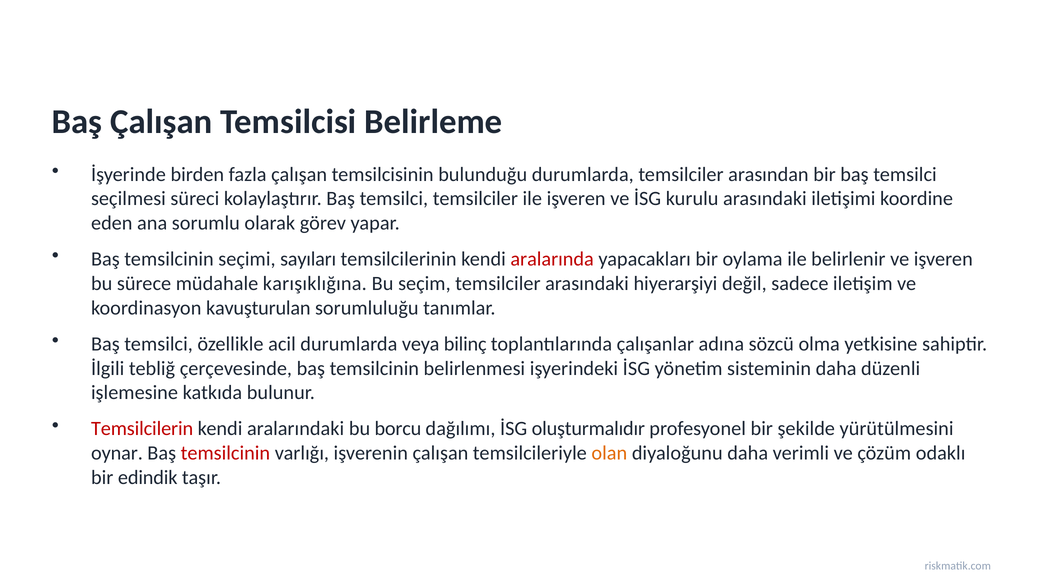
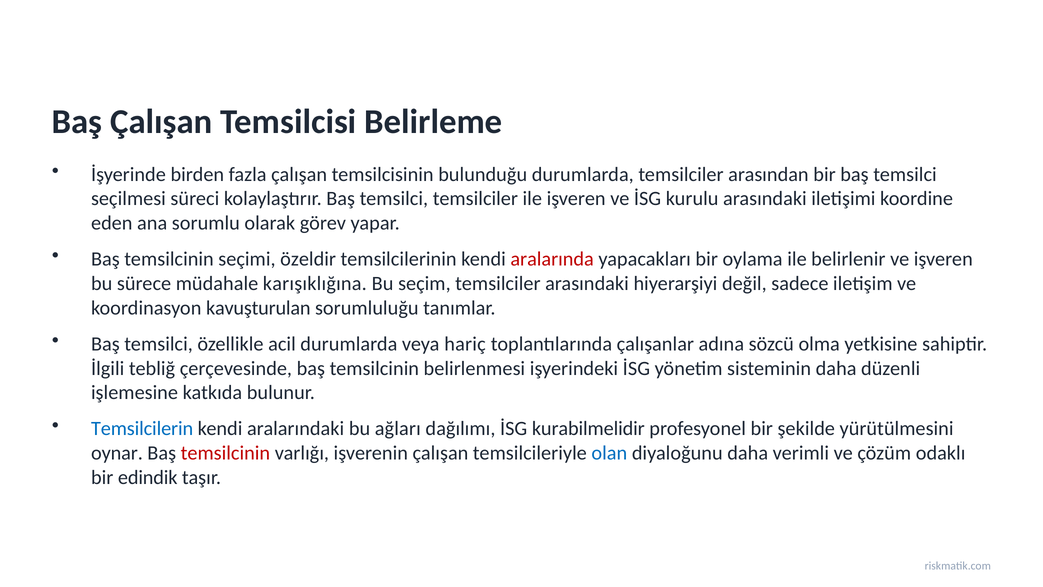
sayıları: sayıları -> özeldir
bilinç: bilinç -> hariç
Temsilcilerin colour: red -> blue
borcu: borcu -> ağları
oluşturmalıdır: oluşturmalıdır -> kurabilmelidir
olan colour: orange -> blue
